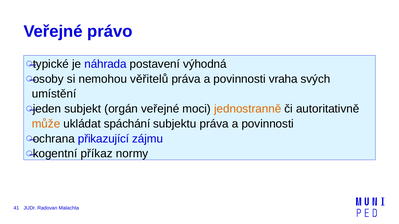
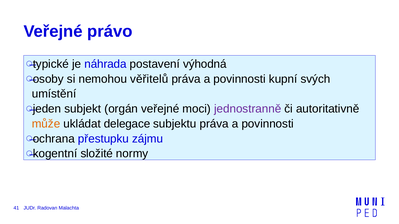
vraha: vraha -> kupní
jednostranně colour: orange -> purple
spáchání: spáchání -> delegace
přikazující: přikazující -> přestupku
příkaz: příkaz -> složité
